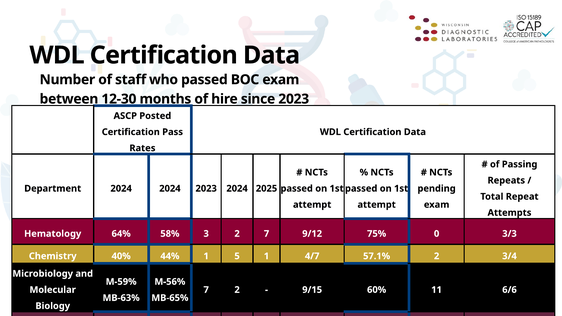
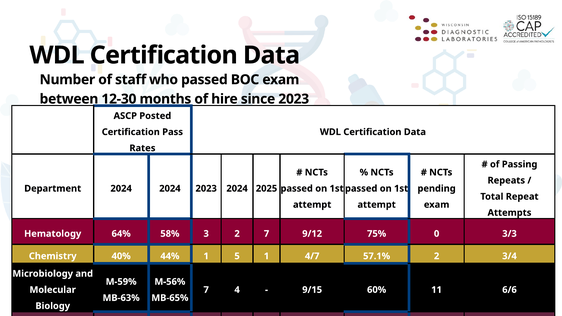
7 2: 2 -> 4
